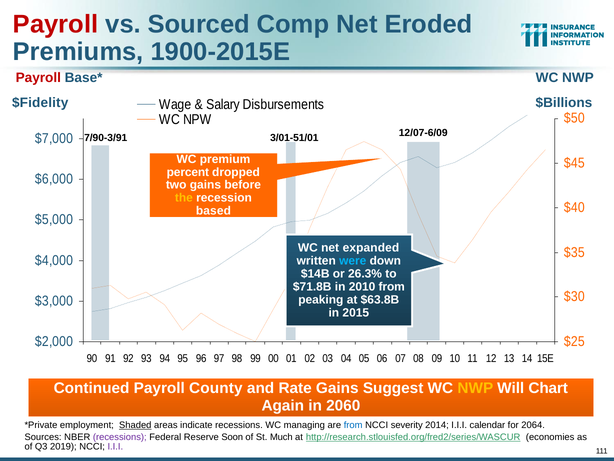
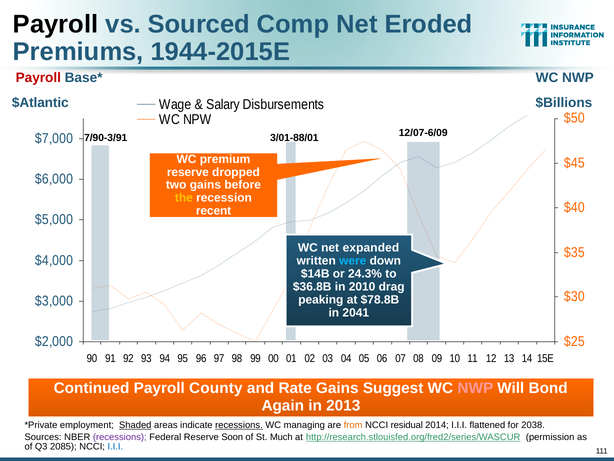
Payroll at (56, 24) colour: red -> black
1900-2015E: 1900-2015E -> 1944-2015E
$Fidelity: $Fidelity -> $Atlantic
3/01-51/01: 3/01-51/01 -> 3/01-88/01
percent at (188, 172): percent -> reserve
based: based -> recent
26.3%: 26.3% -> 24.3%
$71.8B: $71.8B -> $36.8B
2010 from: from -> drag
$63.8B: $63.8B -> $78.8B
2015: 2015 -> 2041
NWP at (475, 388) colour: yellow -> pink
Chart: Chart -> Bond
2060: 2060 -> 2013
recessions at (239, 425) underline: none -> present
from at (353, 425) colour: blue -> orange
severity: severity -> residual
calendar: calendar -> flattened
2064: 2064 -> 2038
economies: economies -> permission
2019: 2019 -> 2085
I.I.I at (115, 446) colour: purple -> blue
